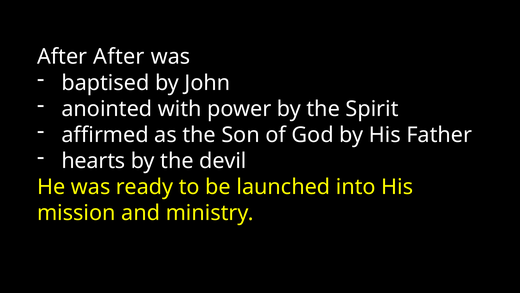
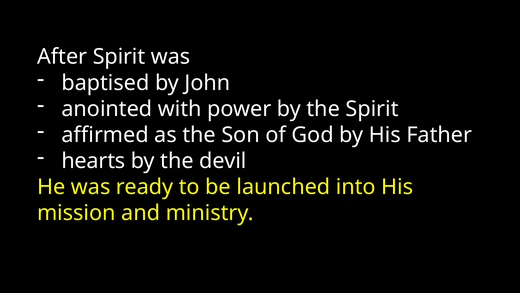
After After: After -> Spirit
